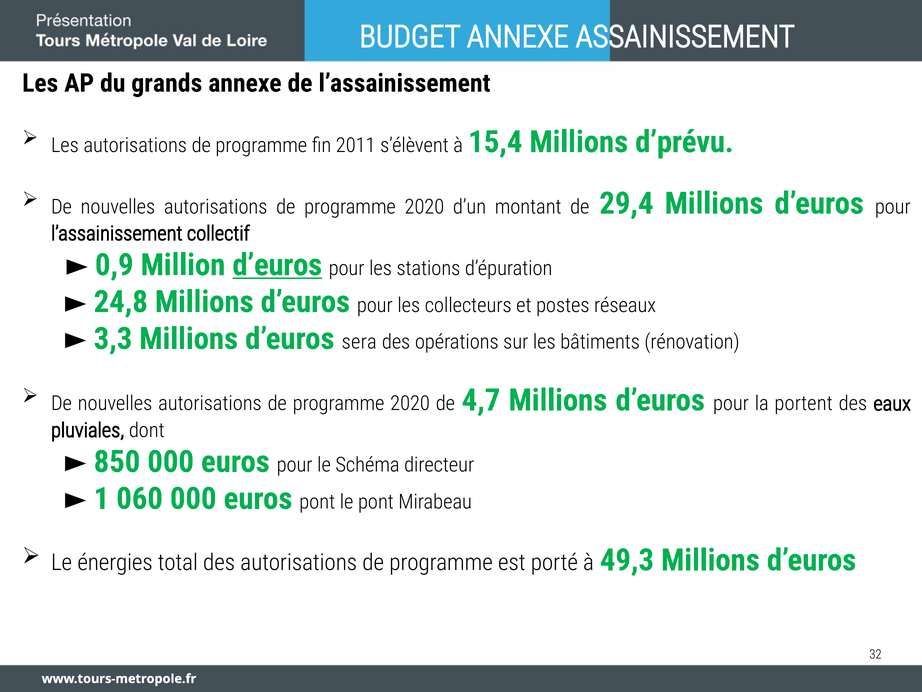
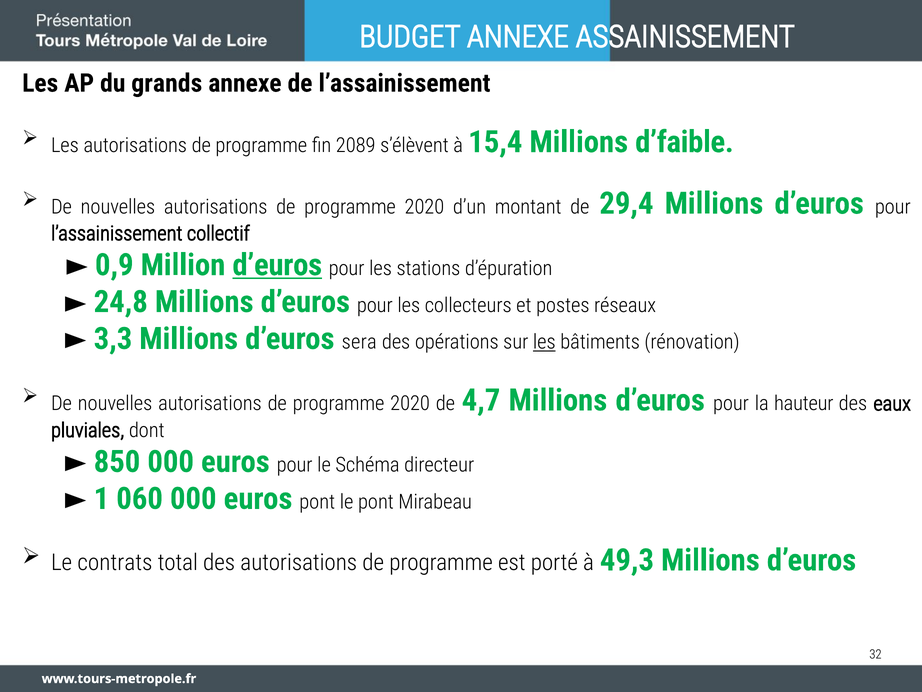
2011: 2011 -> 2089
d’prévu: d’prévu -> d’faible
les at (544, 342) underline: none -> present
portent: portent -> hauteur
énergies: énergies -> contrats
